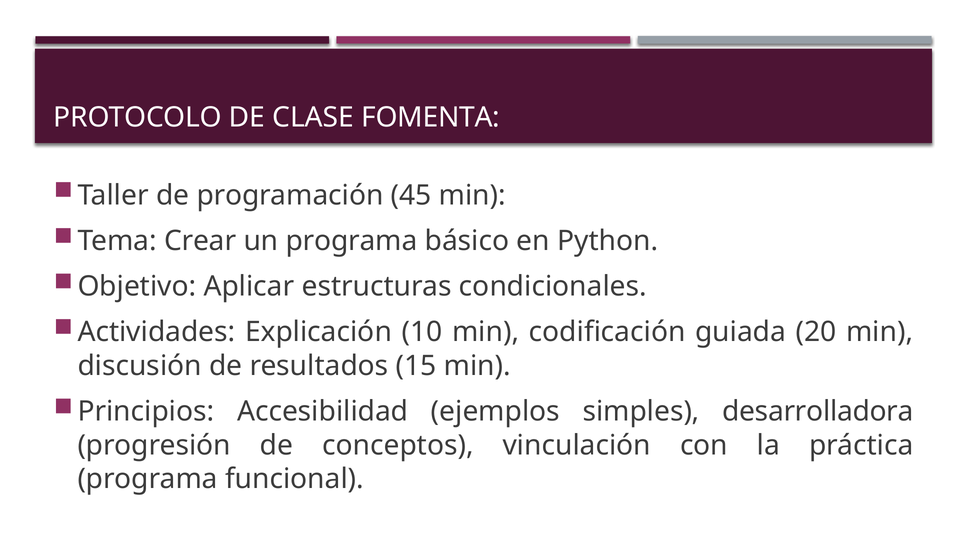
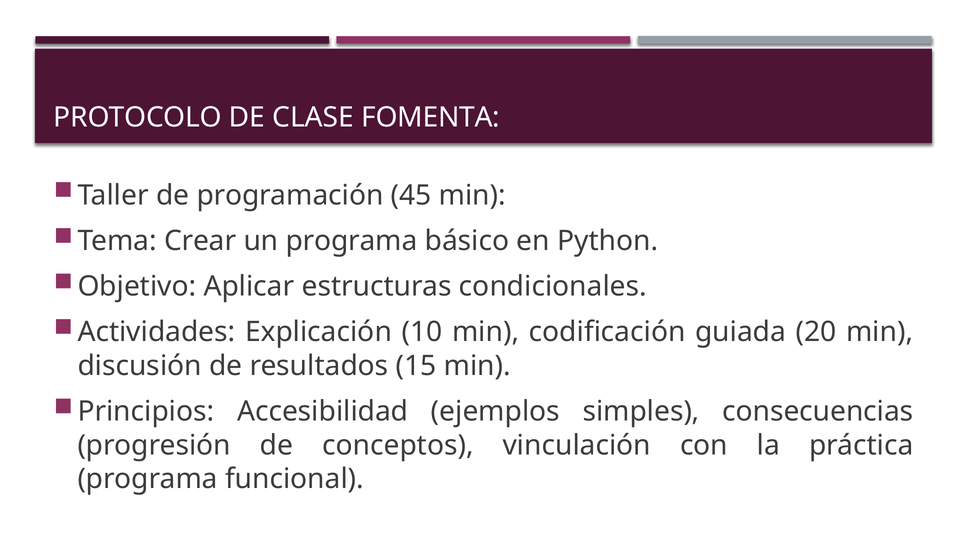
desarrolladora: desarrolladora -> consecuencias
